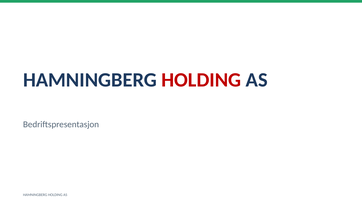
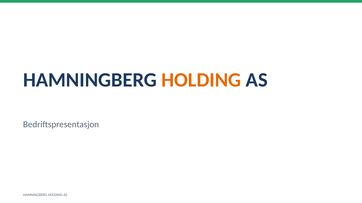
HOLDING at (201, 80) colour: red -> orange
